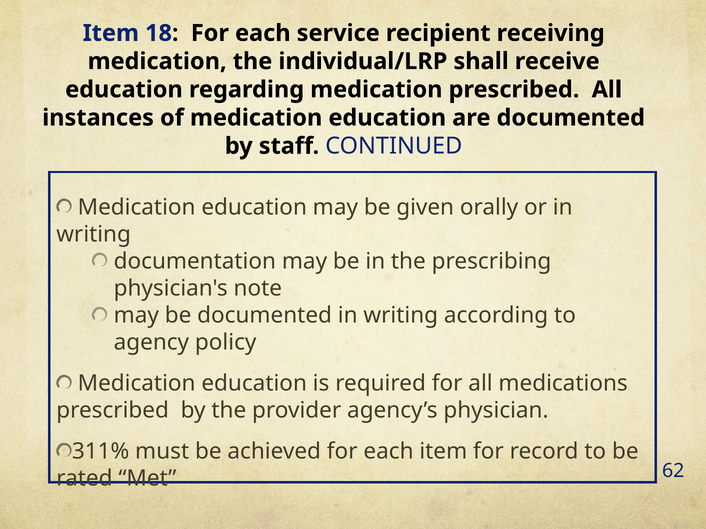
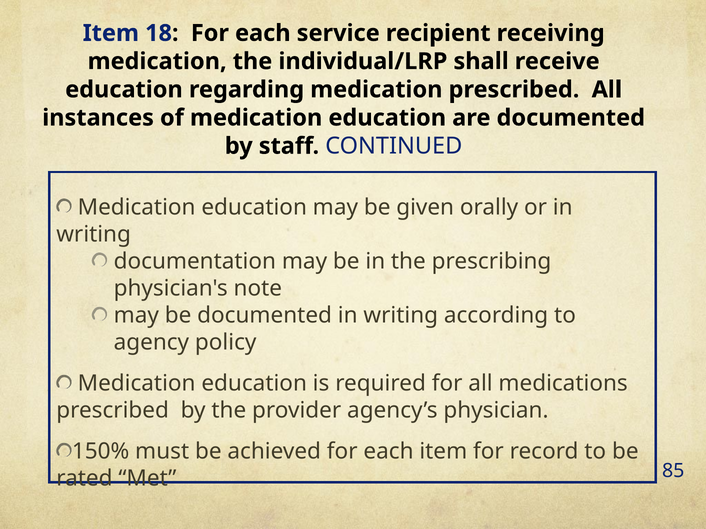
311%: 311% -> 150%
62: 62 -> 85
